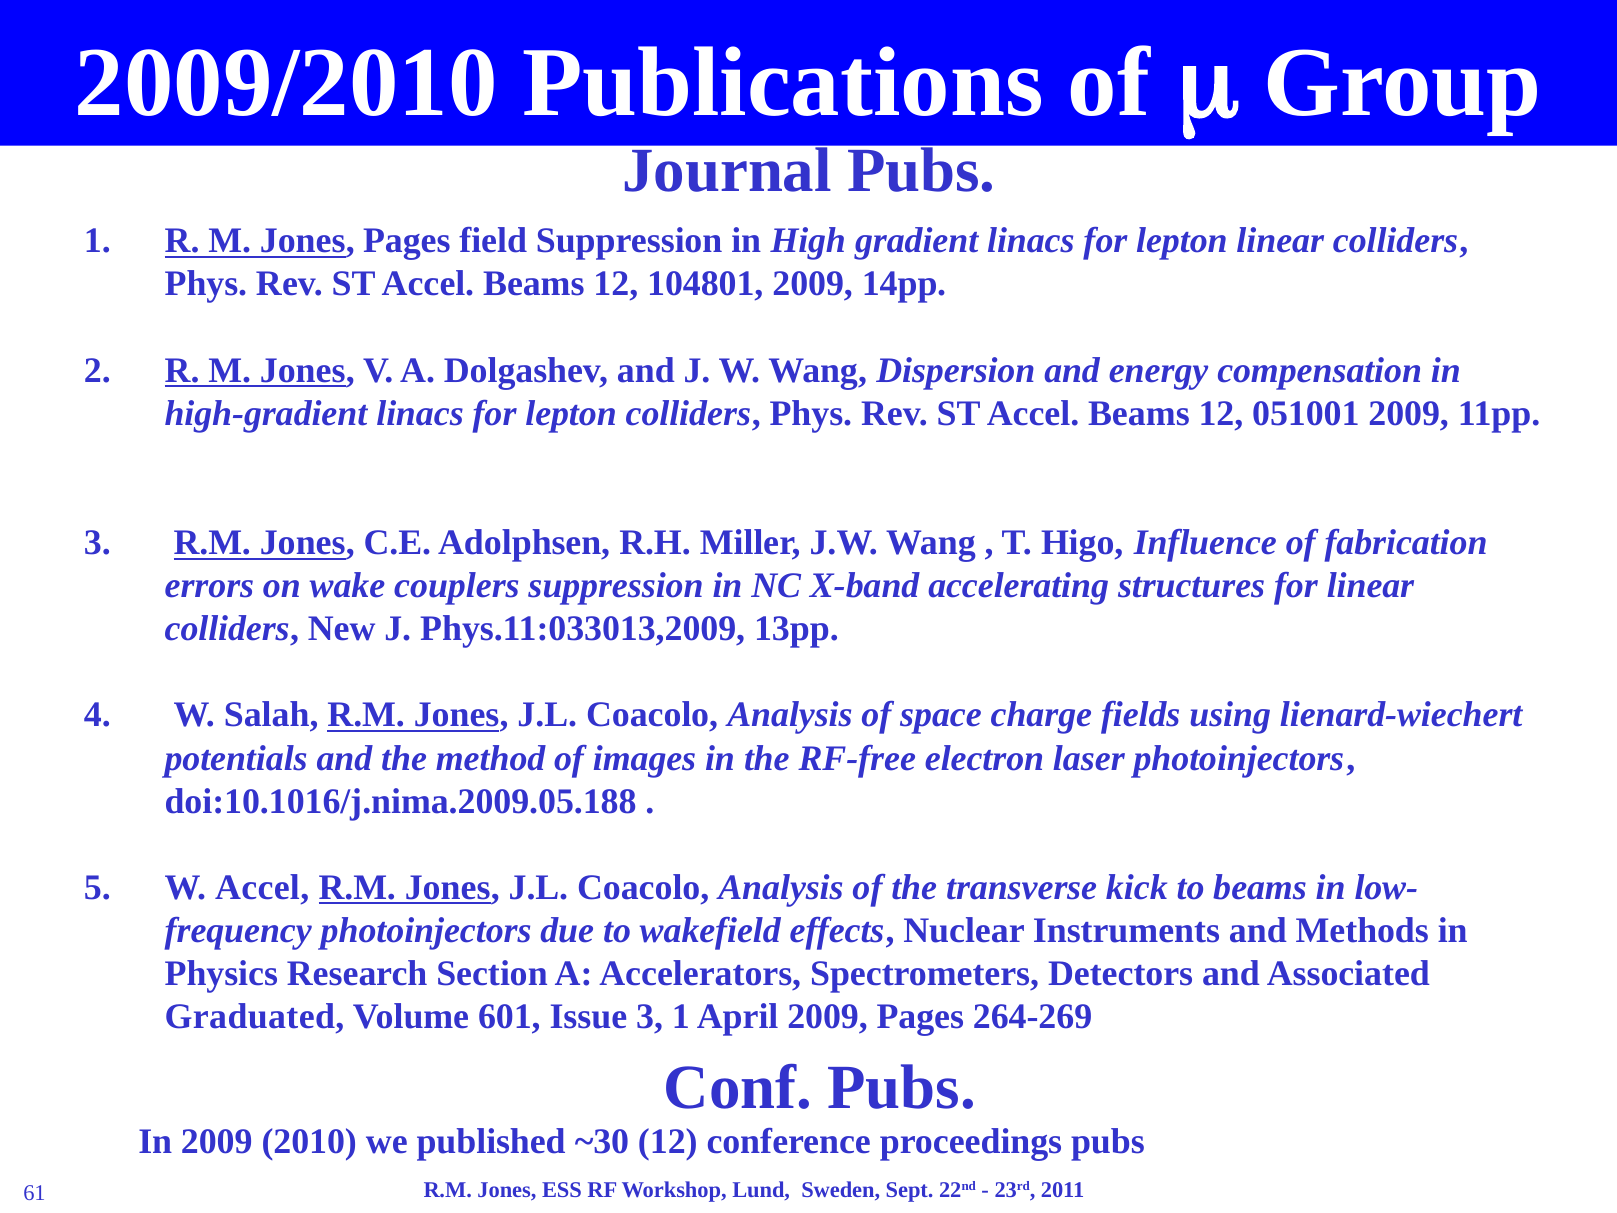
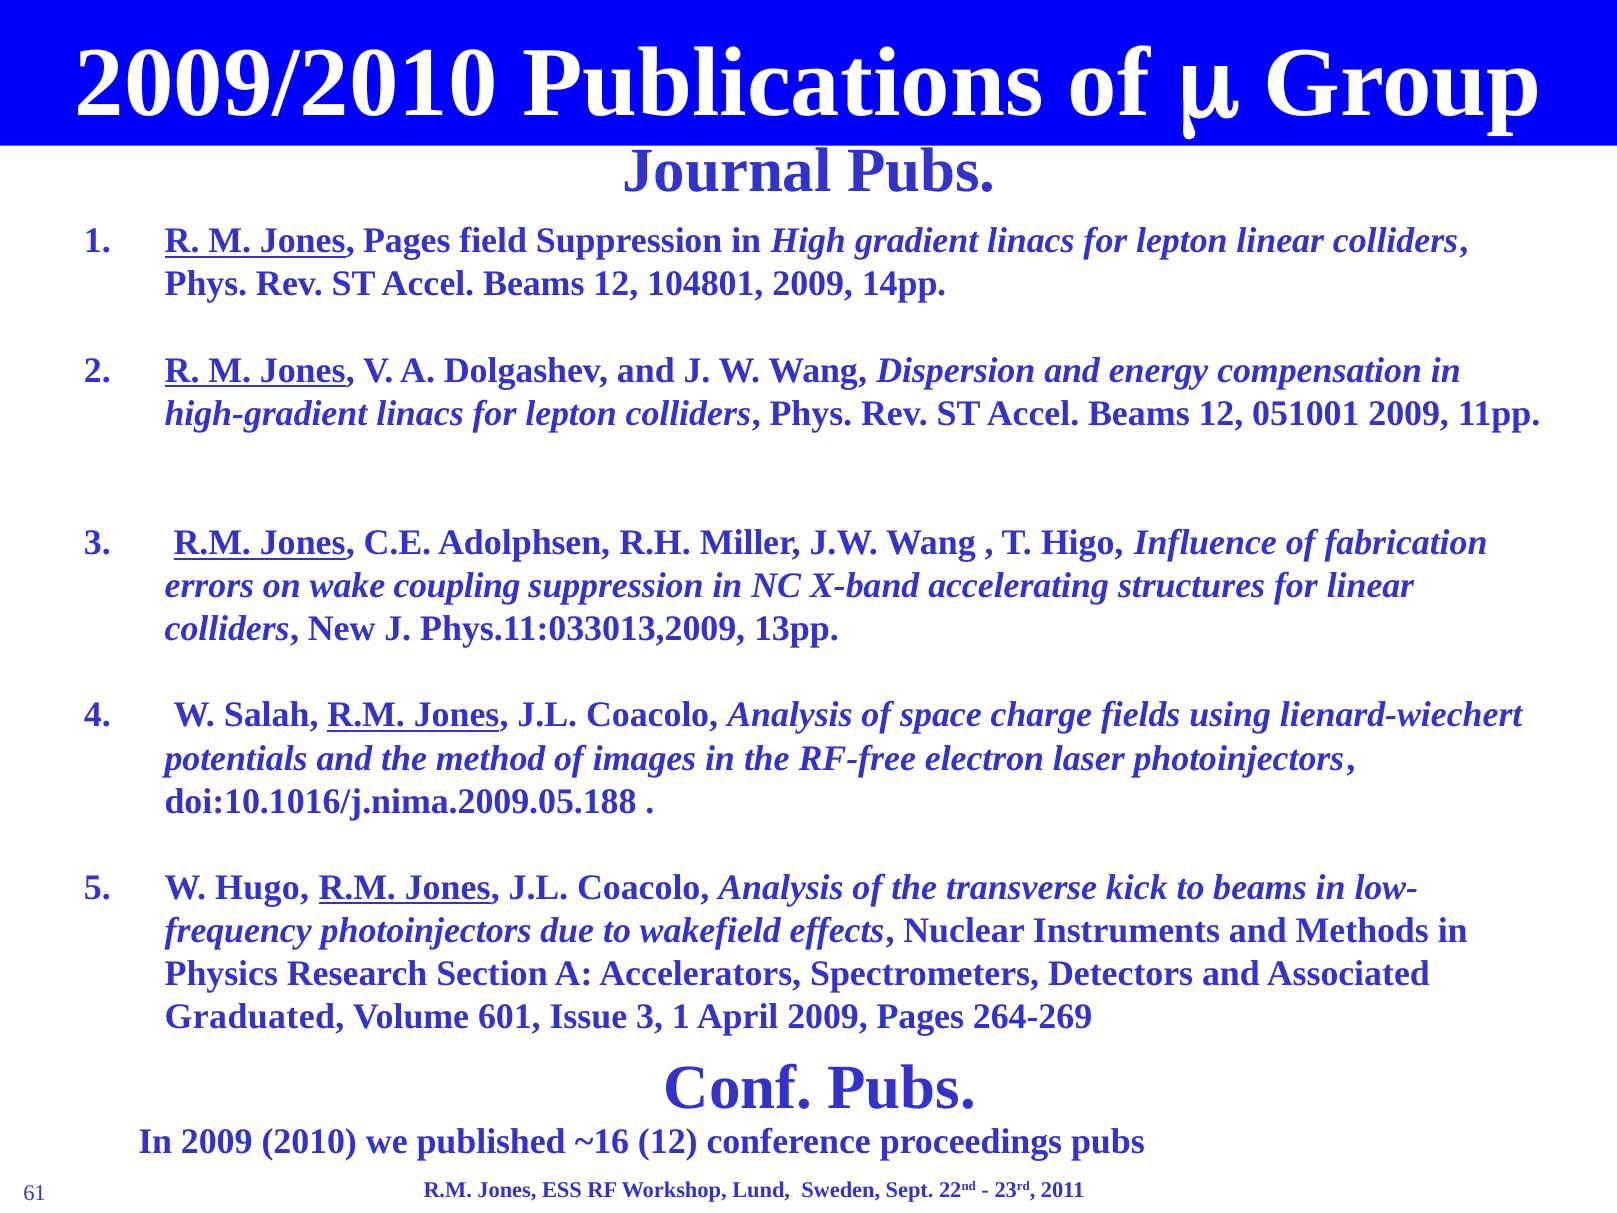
couplers: couplers -> coupling
W Accel: Accel -> Hugo
~30: ~30 -> ~16
